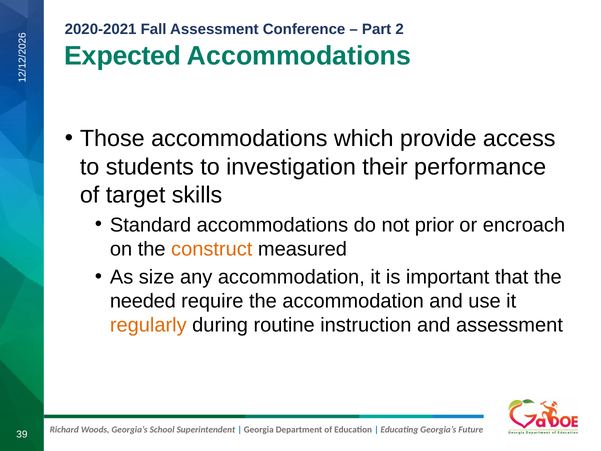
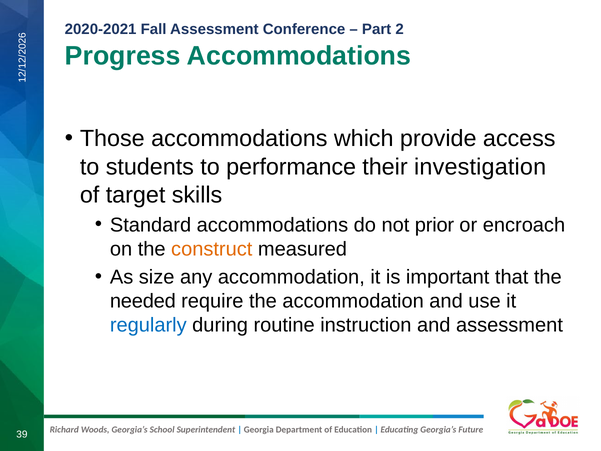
Expected: Expected -> Progress
investigation: investigation -> performance
performance: performance -> investigation
regularly colour: orange -> blue
